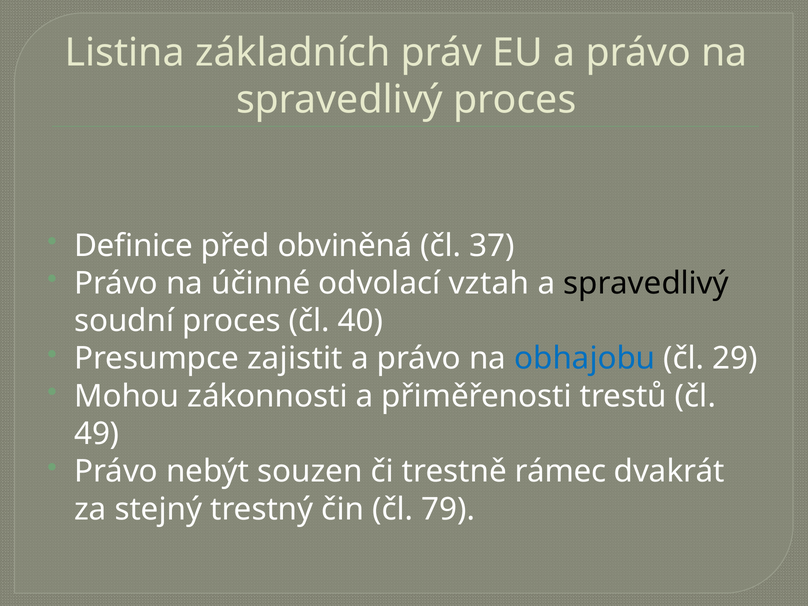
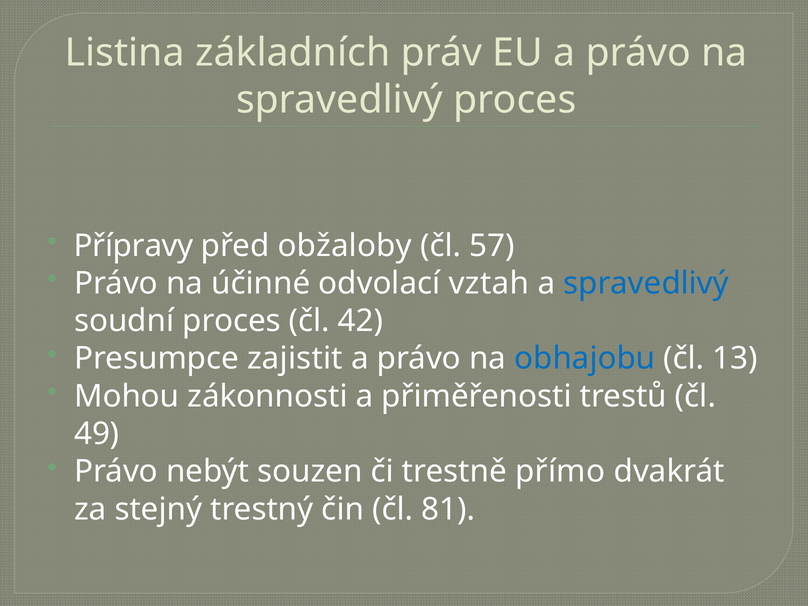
Definice: Definice -> Přípravy
obviněná: obviněná -> obžaloby
37: 37 -> 57
spravedlivý at (646, 283) colour: black -> blue
40: 40 -> 42
29: 29 -> 13
rámec: rámec -> přímo
79: 79 -> 81
